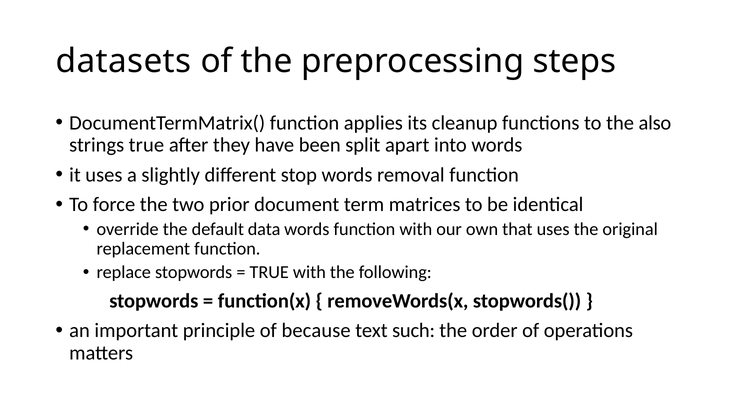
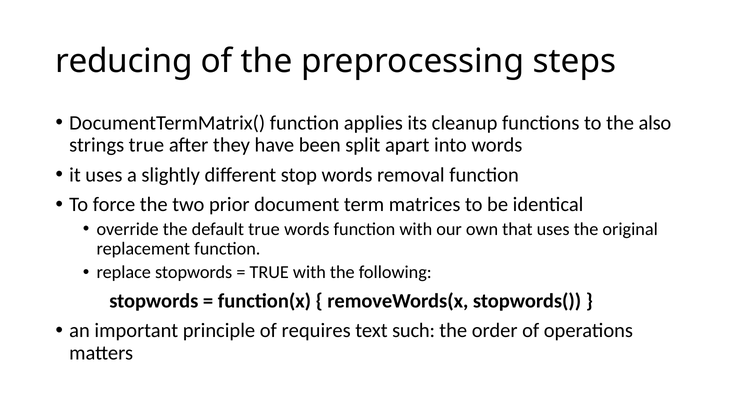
datasets: datasets -> reducing
default data: data -> true
because: because -> requires
